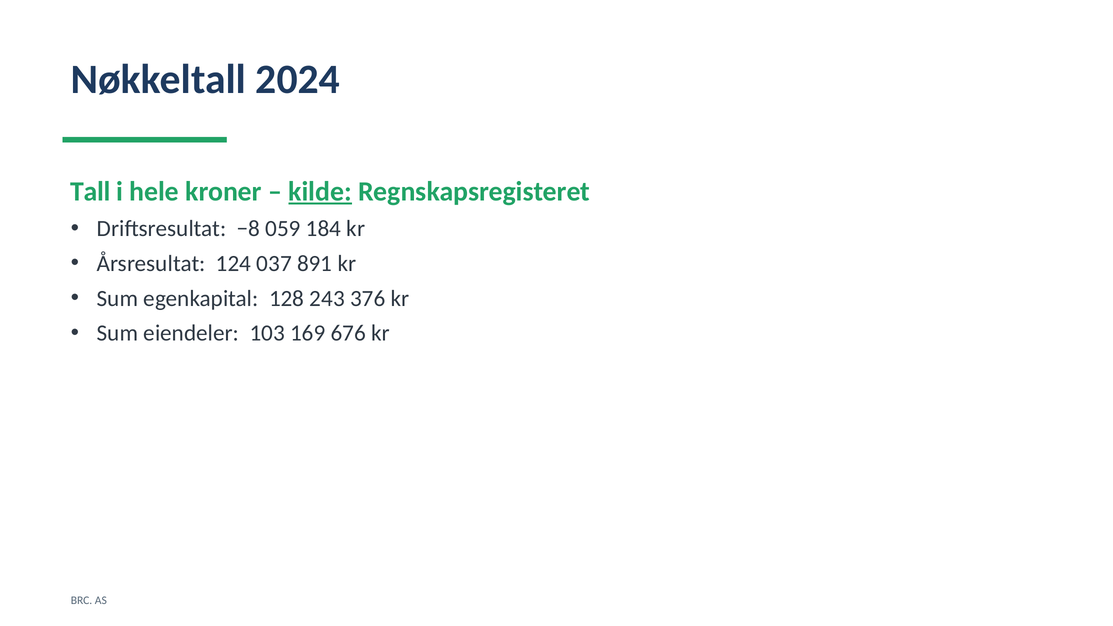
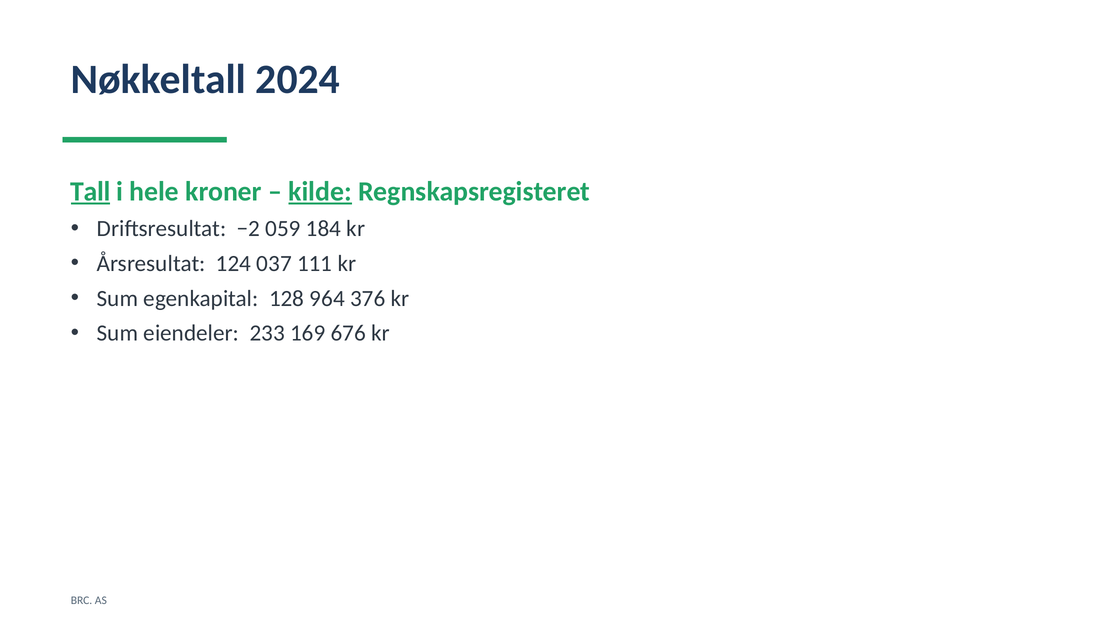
Tall underline: none -> present
−8: −8 -> −2
891: 891 -> 111
243: 243 -> 964
103: 103 -> 233
